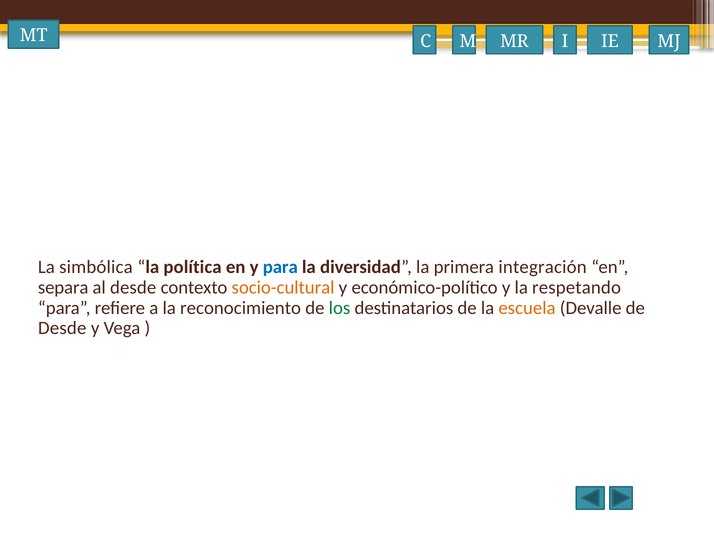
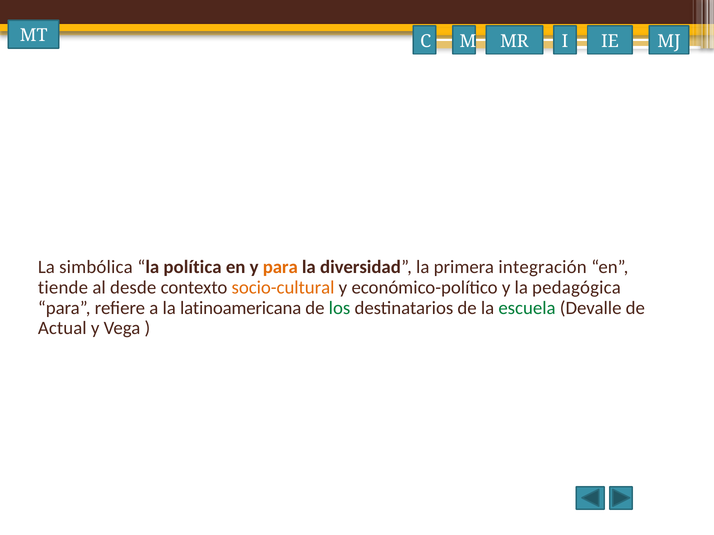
para at (280, 267) colour: blue -> orange
separa: separa -> tiende
respetando: respetando -> pedagógica
reconocimiento: reconocimiento -> latinoamericana
escuela colour: orange -> green
Desde at (62, 328): Desde -> Actual
